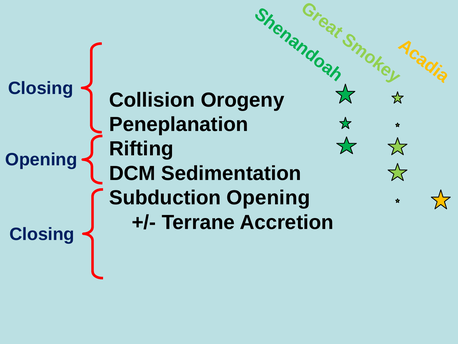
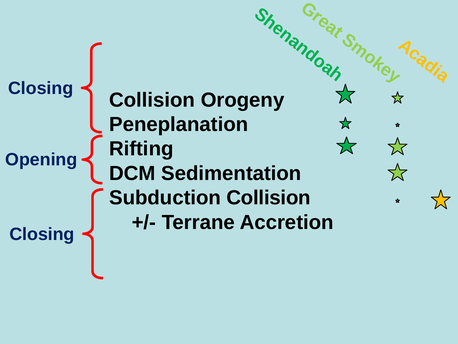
Subduction Opening: Opening -> Collision
